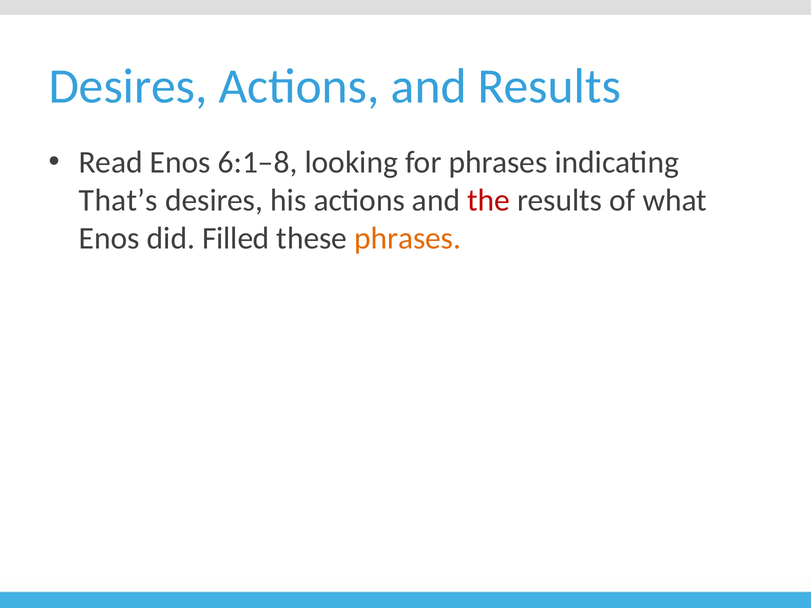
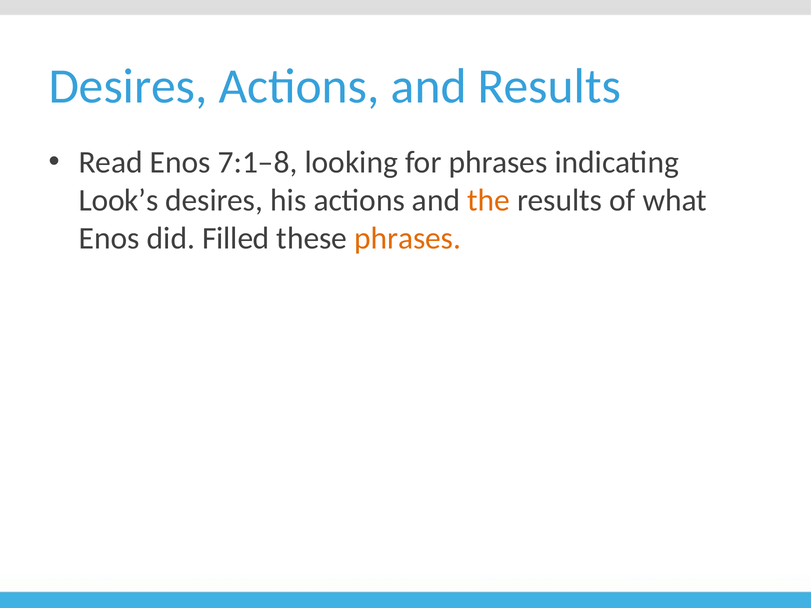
6:1–8: 6:1–8 -> 7:1–8
That’s: That’s -> Look’s
the colour: red -> orange
